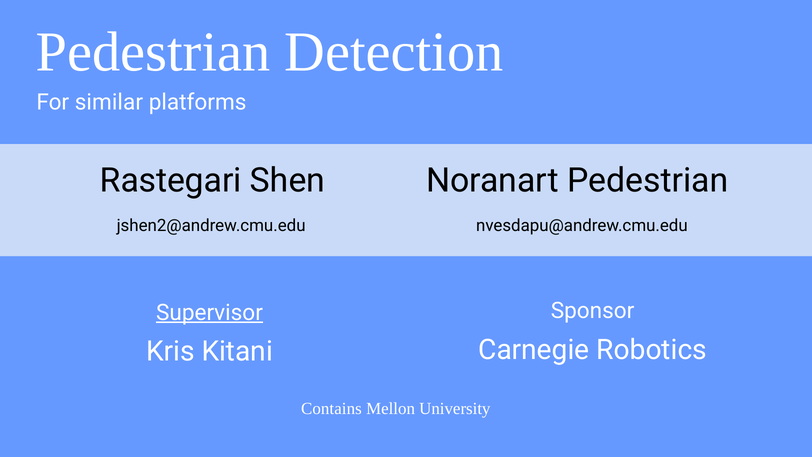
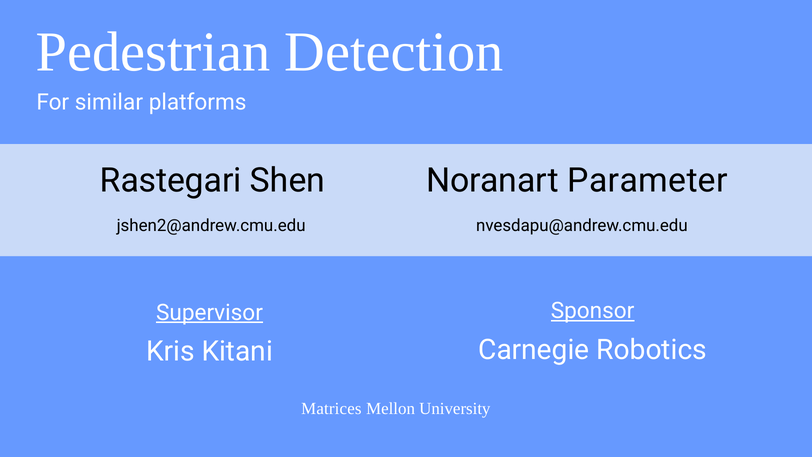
Noranart Pedestrian: Pedestrian -> Parameter
Sponsor underline: none -> present
Contains: Contains -> Matrices
